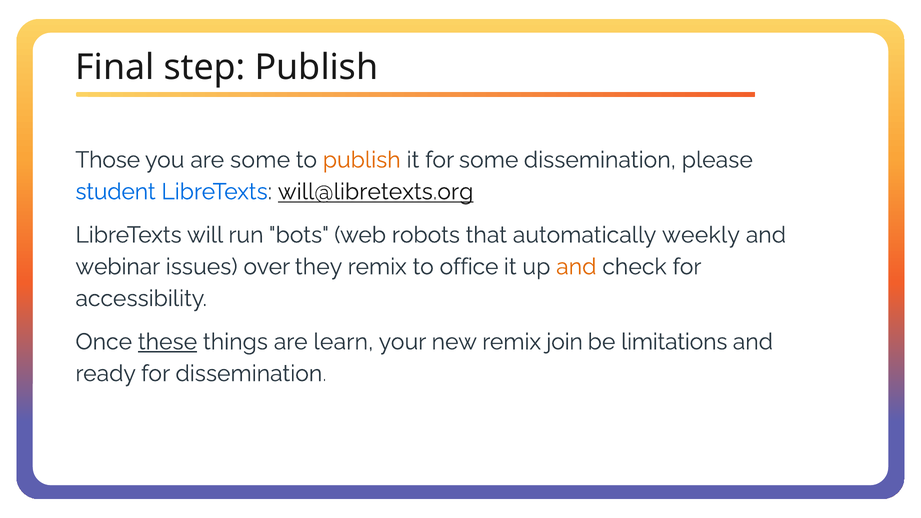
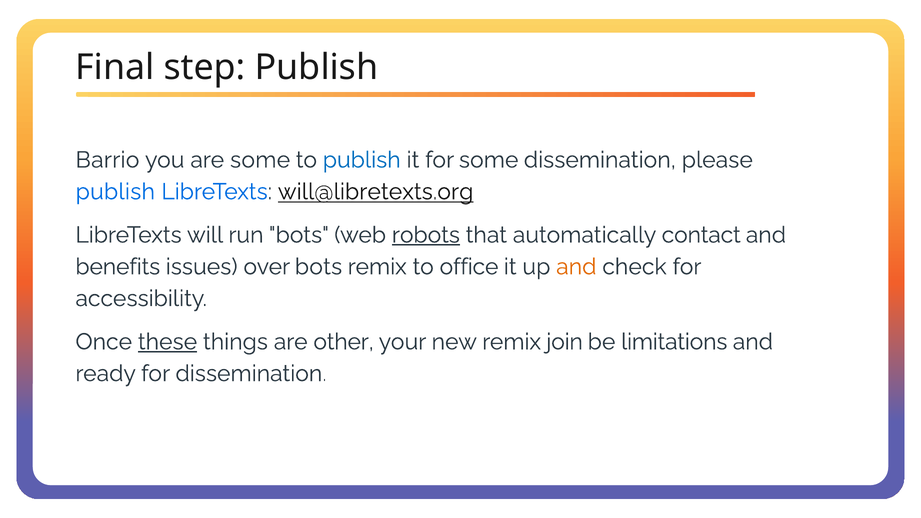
Those: Those -> Barrio
publish at (362, 160) colour: orange -> blue
student at (116, 192): student -> publish
robots underline: none -> present
weekly: weekly -> contact
webinar: webinar -> benefits
over they: they -> bots
learn: learn -> other
